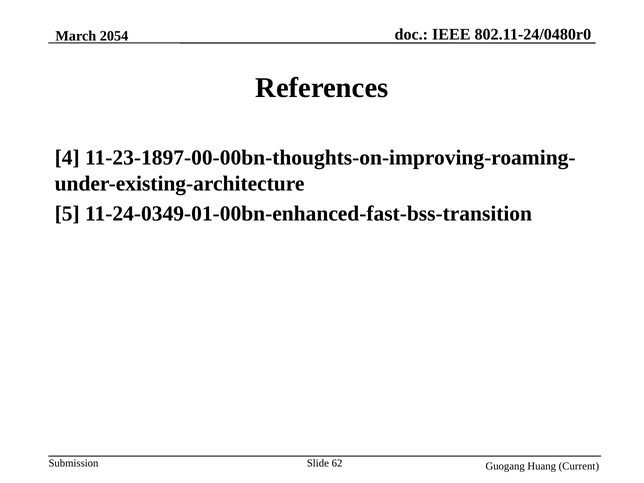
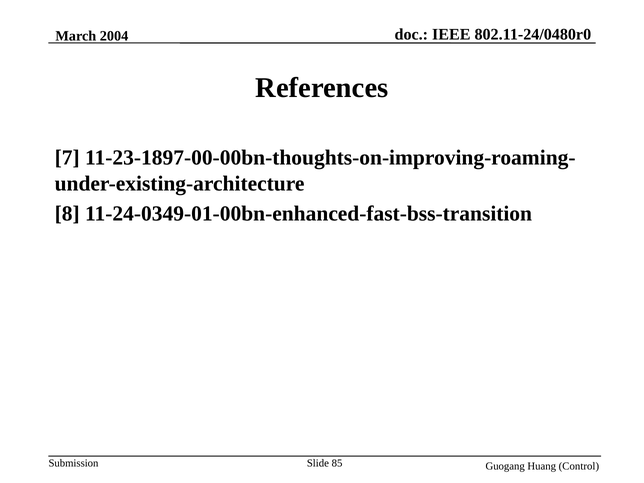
2054: 2054 -> 2004
4: 4 -> 7
5: 5 -> 8
62: 62 -> 85
Current: Current -> Control
